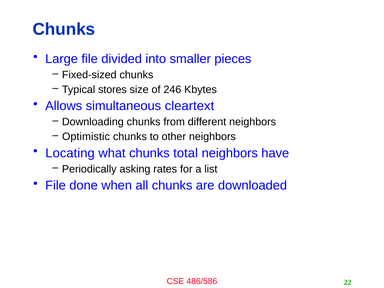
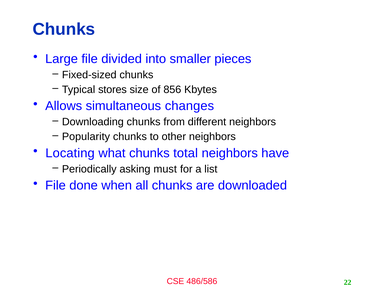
246: 246 -> 856
cleartext: cleartext -> changes
Optimistic: Optimistic -> Popularity
rates: rates -> must
